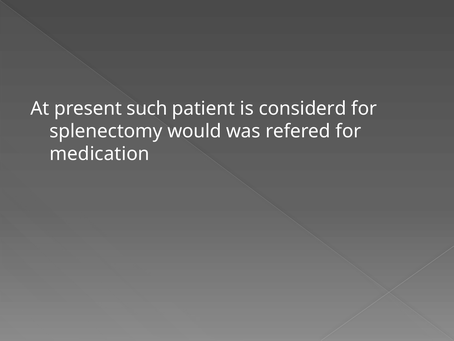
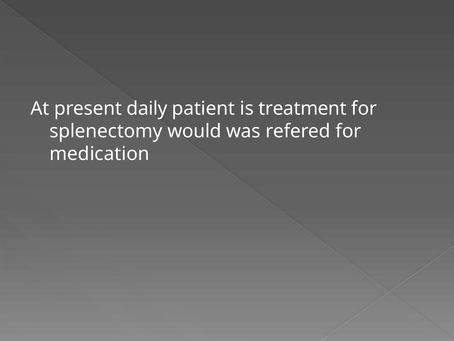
such: such -> daily
considerd: considerd -> treatment
